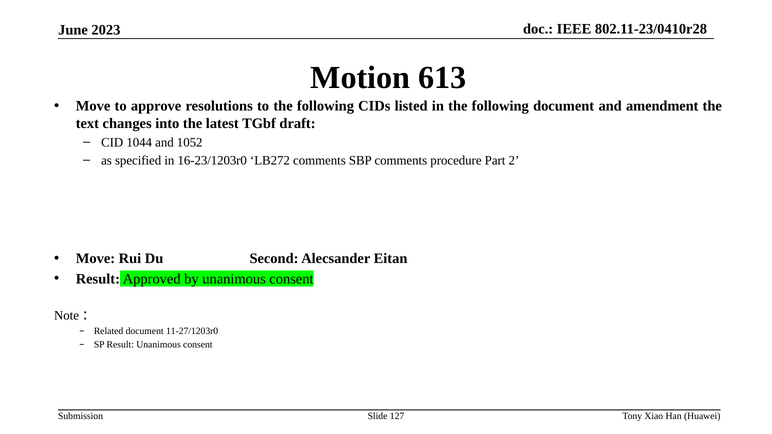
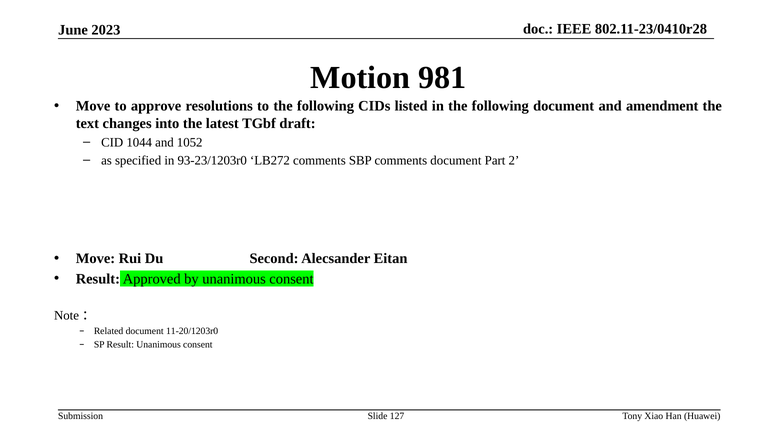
613: 613 -> 981
16-23/1203r0: 16-23/1203r0 -> 93-23/1203r0
comments procedure: procedure -> document
11-27/1203r0: 11-27/1203r0 -> 11-20/1203r0
